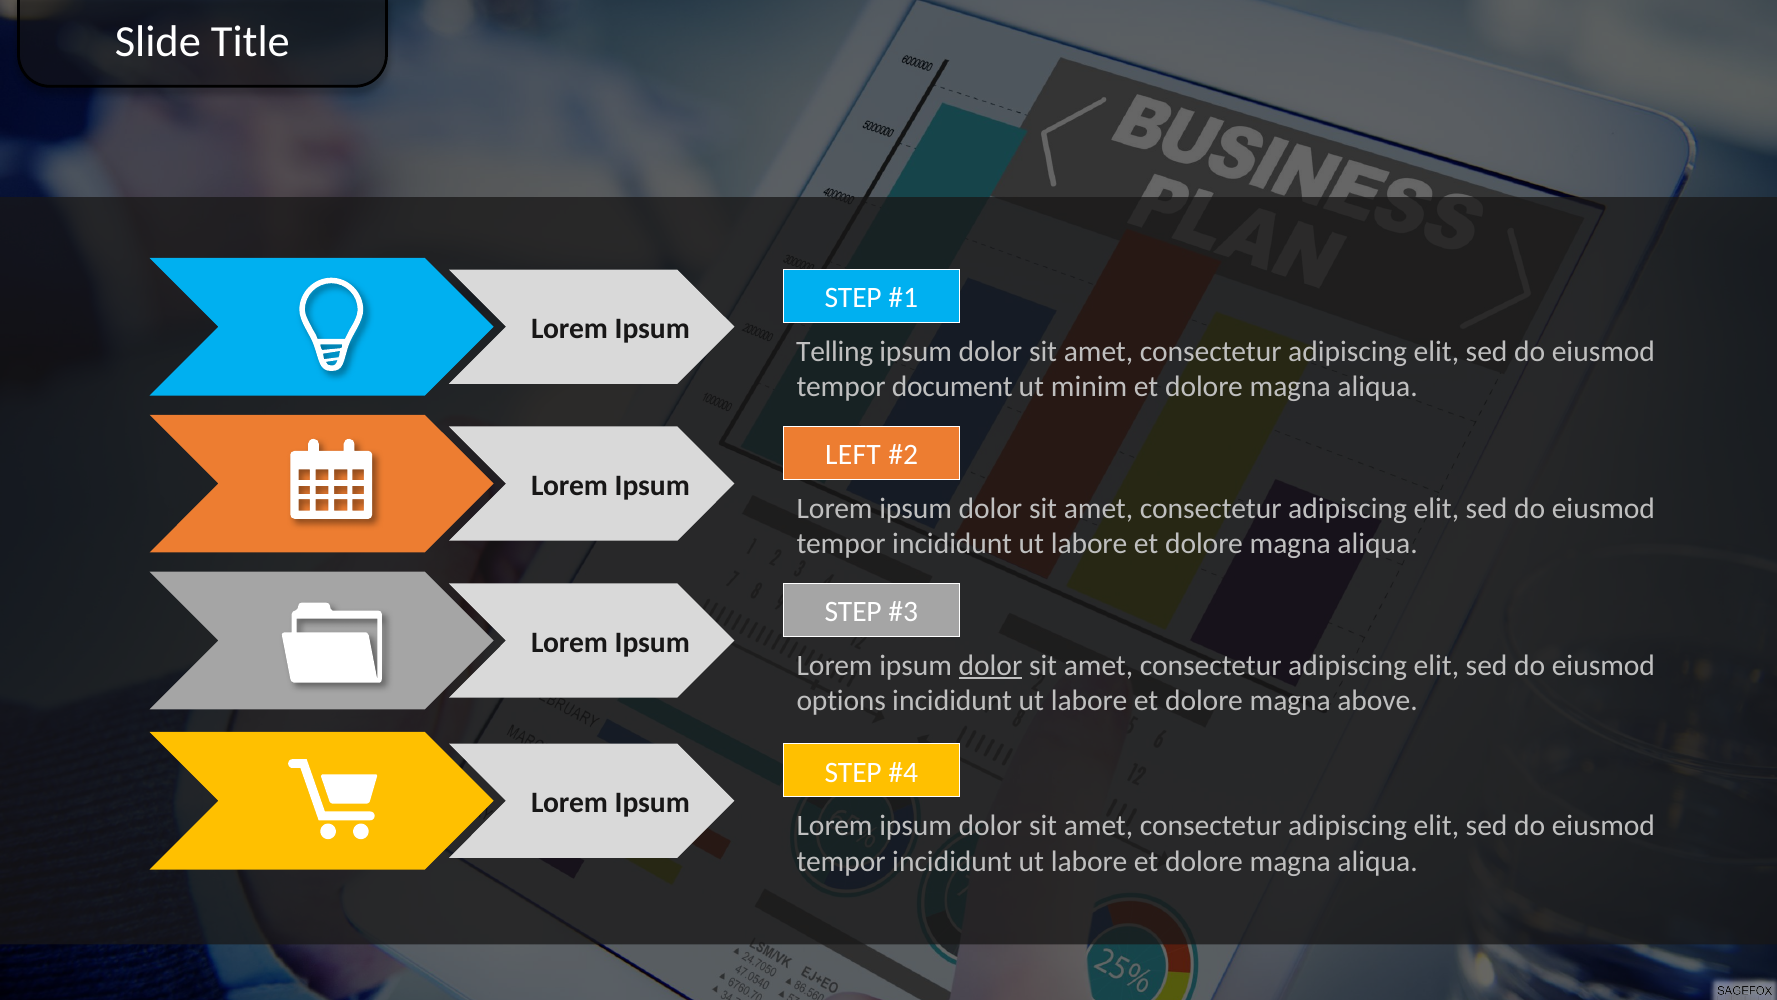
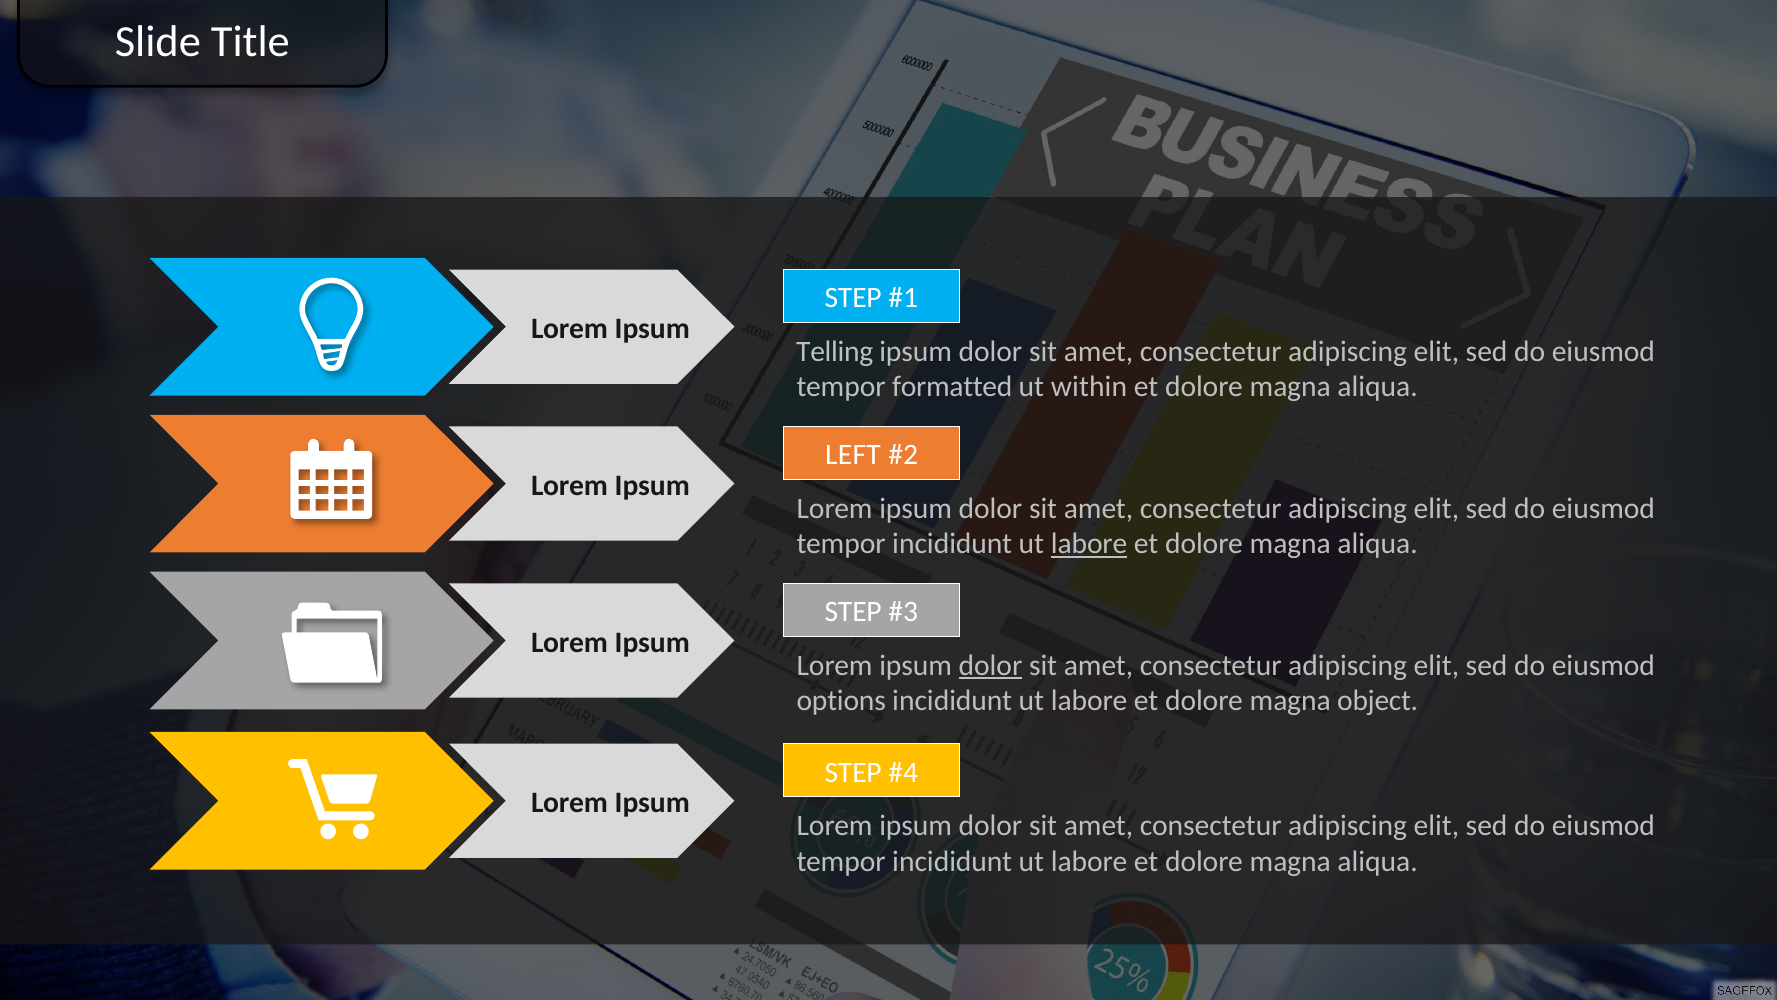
document: document -> formatted
minim: minim -> within
labore at (1089, 544) underline: none -> present
above: above -> object
